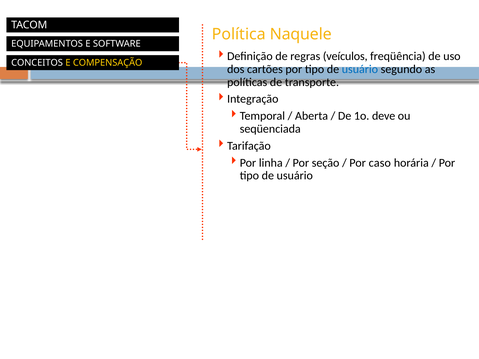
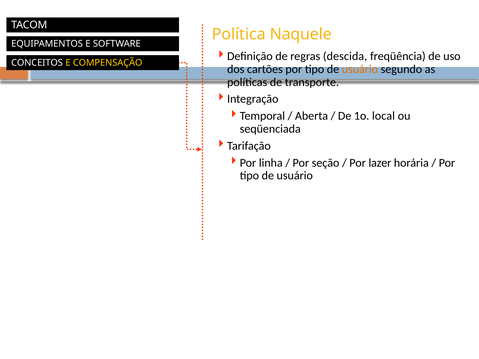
veículos: veículos -> descida
usuário at (360, 69) colour: blue -> orange
deve: deve -> local
caso: caso -> lazer
